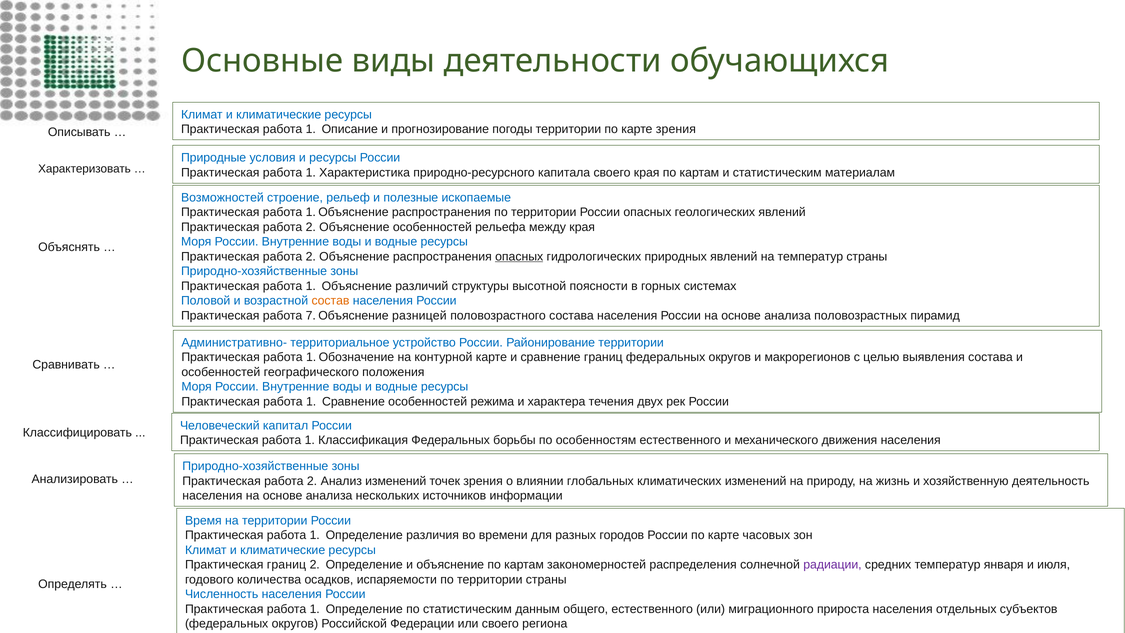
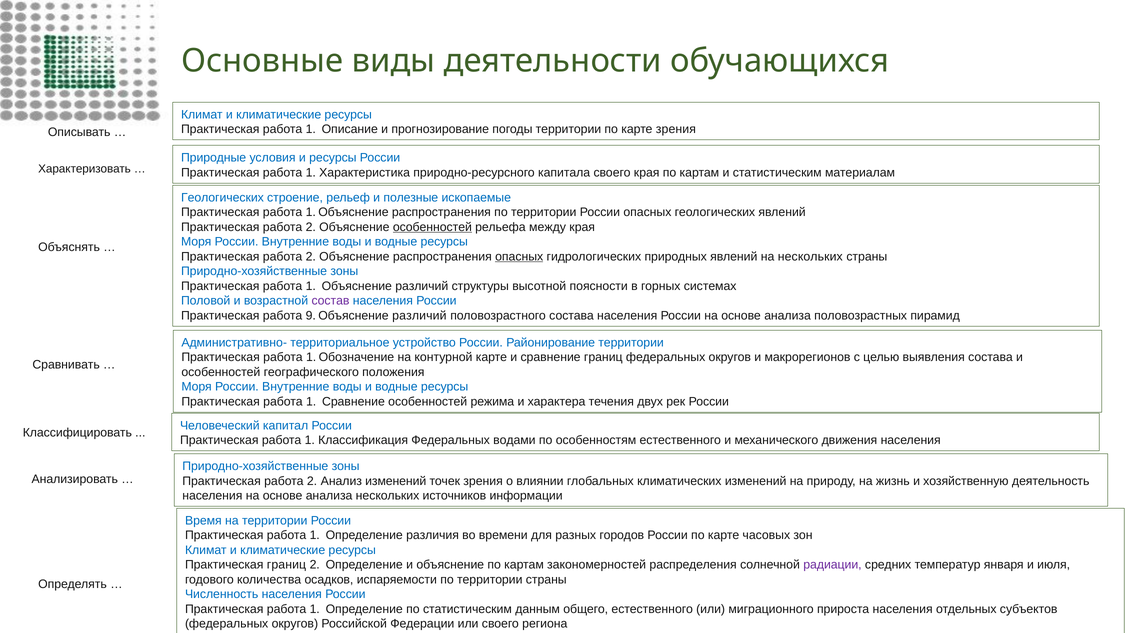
Возможностей at (222, 198): Возможностей -> Геологических
особенностей at (432, 227) underline: none -> present
на температур: температур -> нескольких
состав colour: orange -> purple
7: 7 -> 9
разницей at (419, 316): разницей -> различий
борьбы: борьбы -> водами
